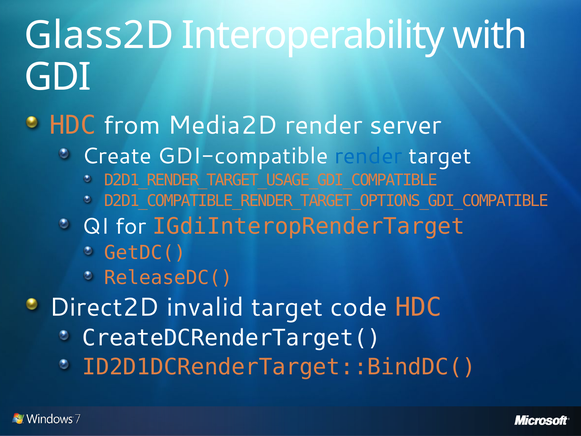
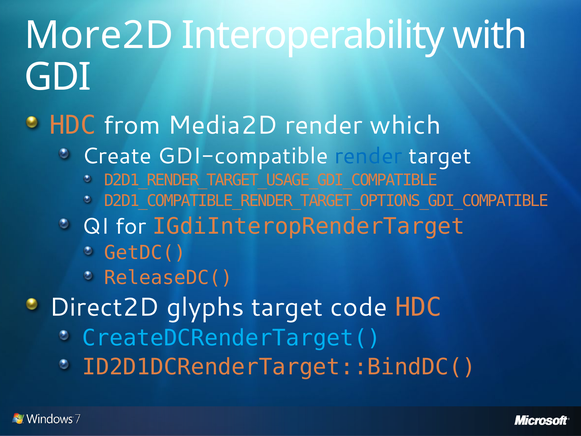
Glass2D: Glass2D -> More2D
server: server -> which
invalid: invalid -> glyphs
CreateDCRenderTarget( colour: white -> light blue
